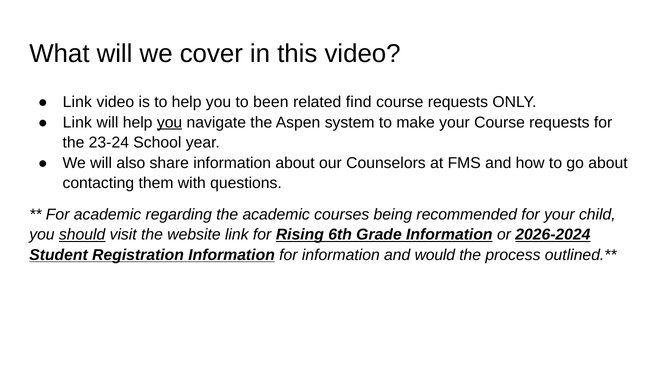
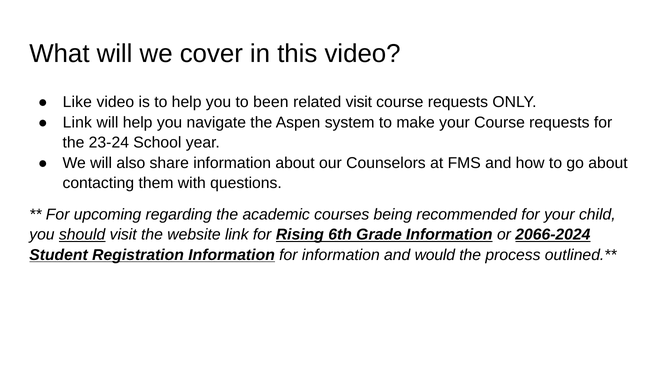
Link at (77, 102): Link -> Like
related find: find -> visit
you at (170, 122) underline: present -> none
For academic: academic -> upcoming
2026-2024: 2026-2024 -> 2066-2024
